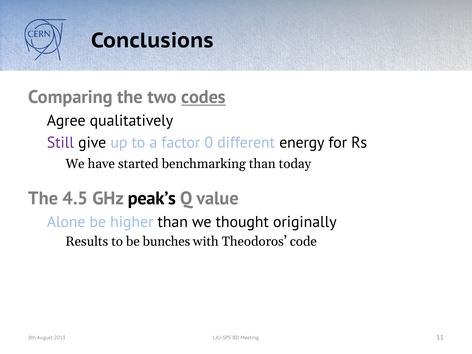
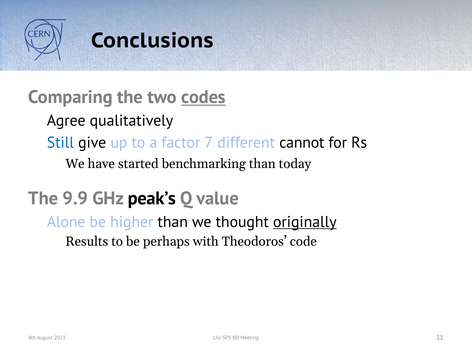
Still colour: purple -> blue
0: 0 -> 7
energy: energy -> cannot
4.5: 4.5 -> 9.9
originally underline: none -> present
bunches: bunches -> perhaps
